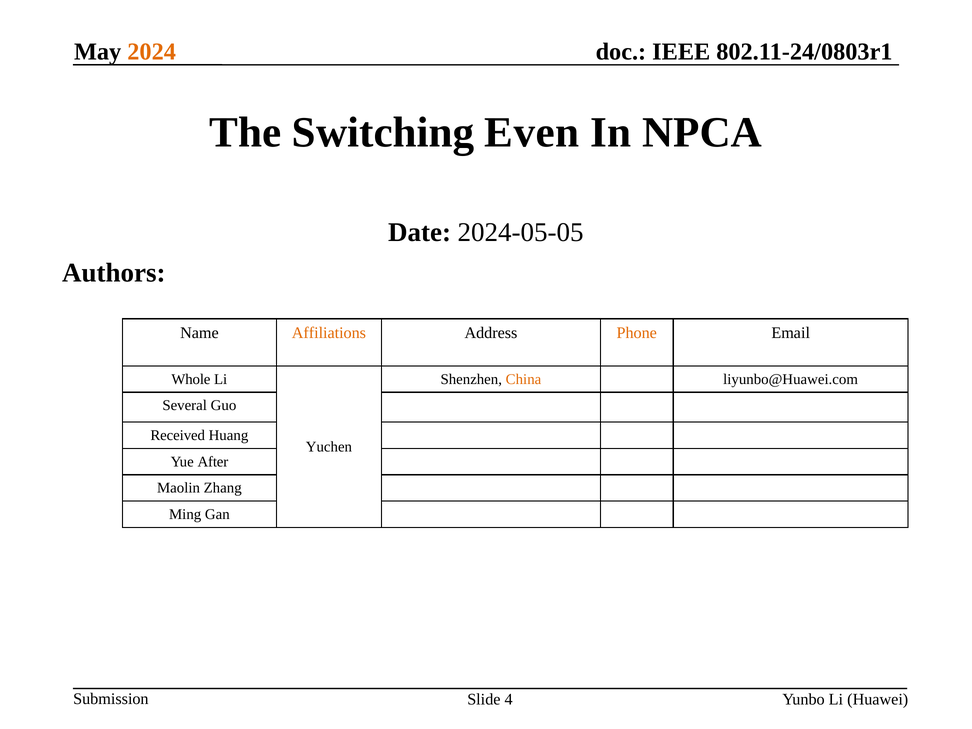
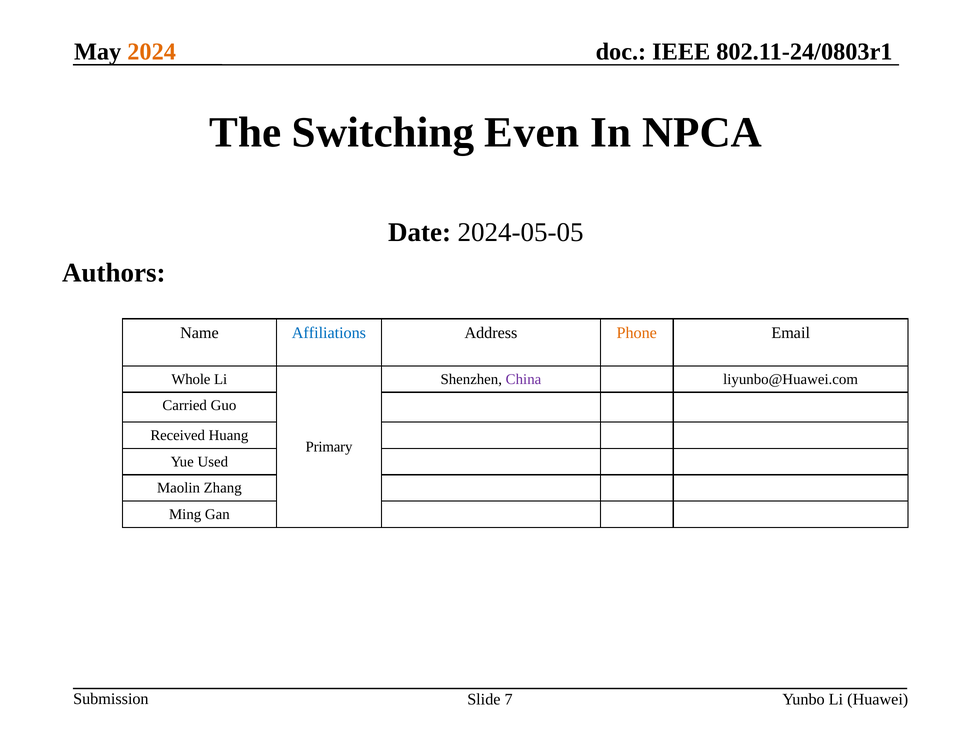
Affiliations colour: orange -> blue
China colour: orange -> purple
Several: Several -> Carried
Yuchen: Yuchen -> Primary
After: After -> Used
4: 4 -> 7
